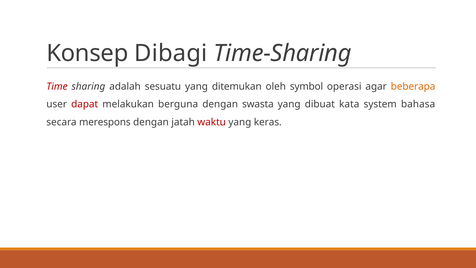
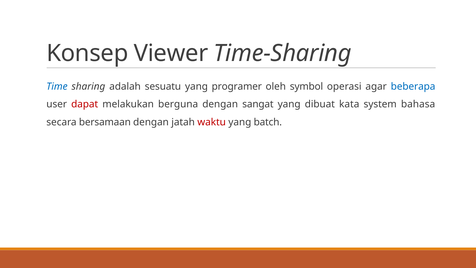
Dibagi: Dibagi -> Viewer
Time colour: red -> blue
ditemukan: ditemukan -> programer
beberapa colour: orange -> blue
swasta: swasta -> sangat
merespons: merespons -> bersamaan
keras: keras -> batch
